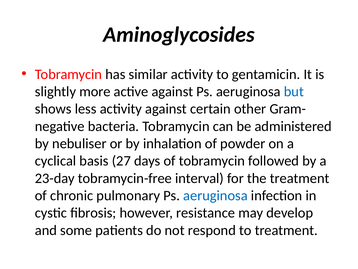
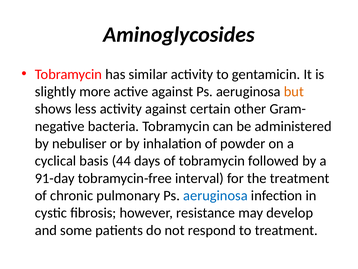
but colour: blue -> orange
27: 27 -> 44
23-day: 23-day -> 91-day
